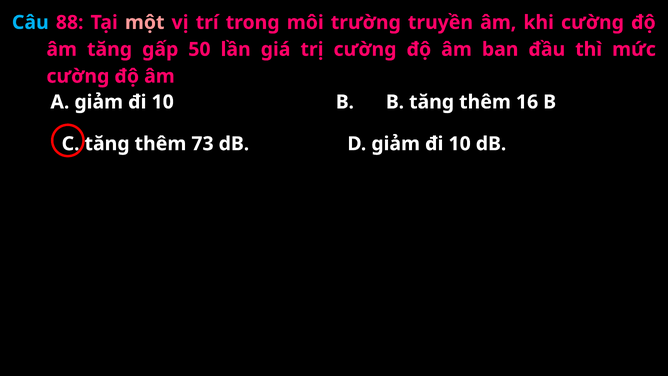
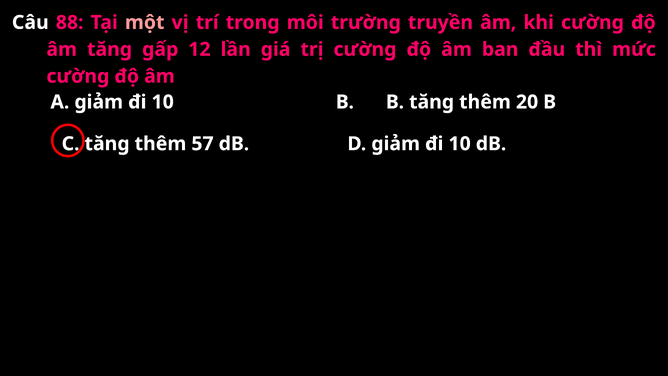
Câu colour: light blue -> white
50: 50 -> 12
16: 16 -> 20
73: 73 -> 57
